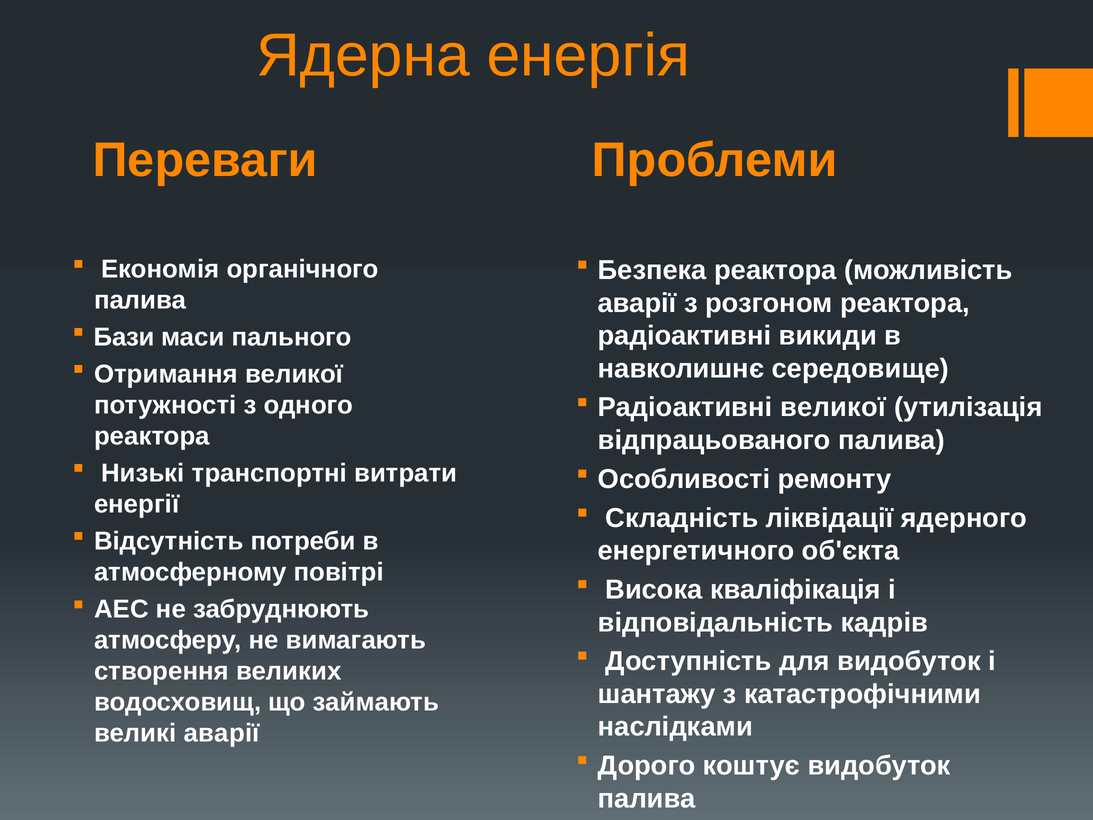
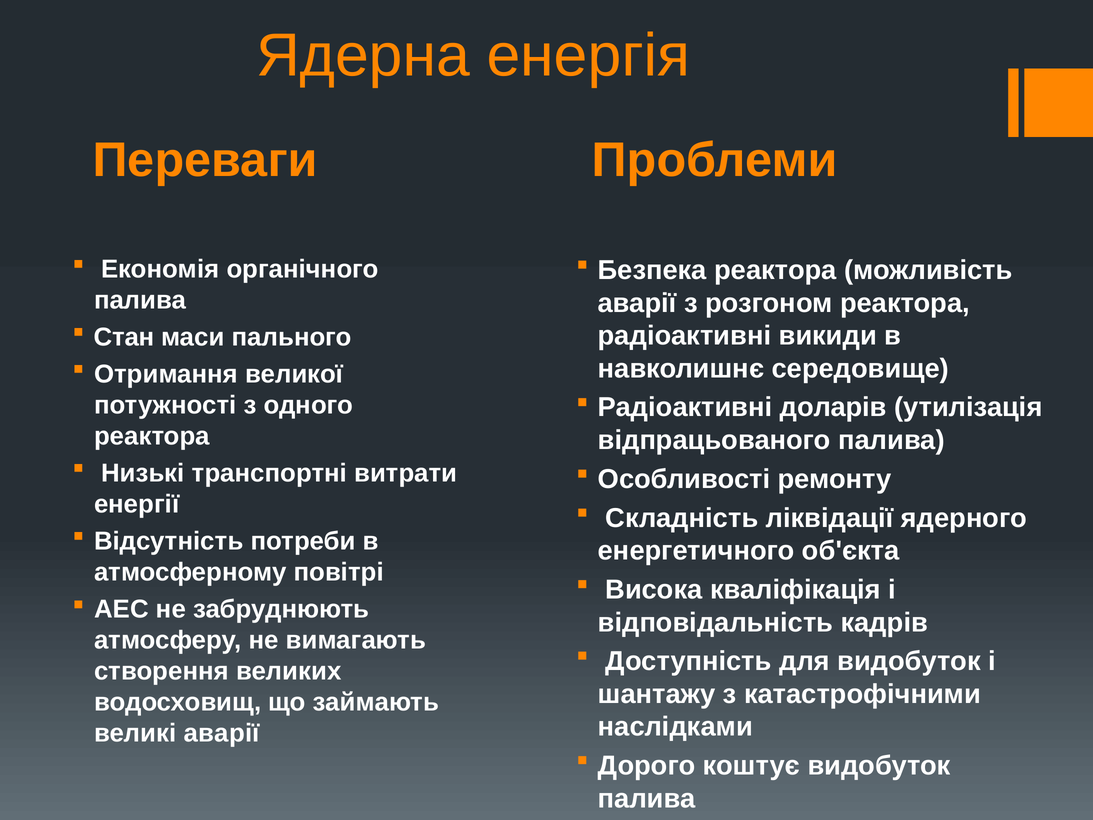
Бази: Бази -> Стан
Радіоактивні великої: великої -> доларів
